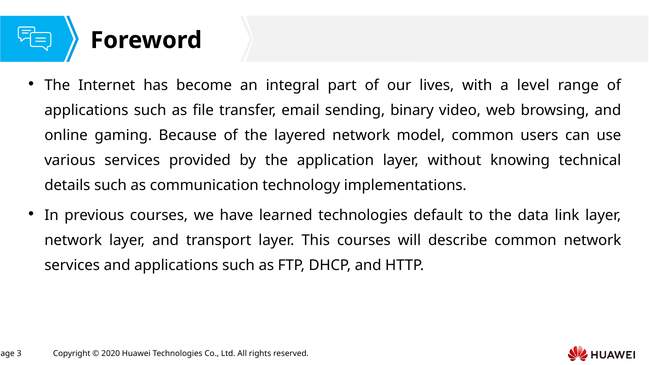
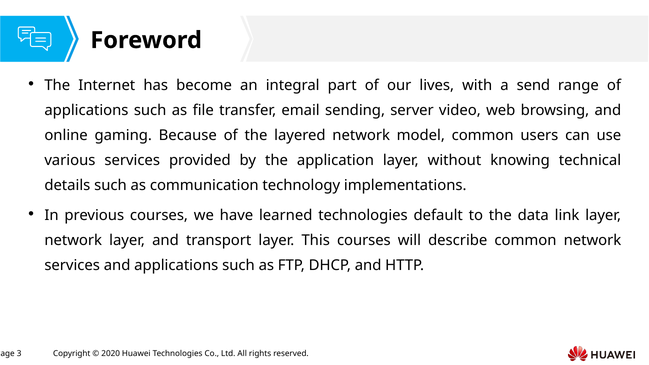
level: level -> send
binary: binary -> server
